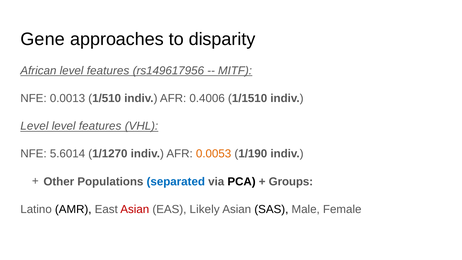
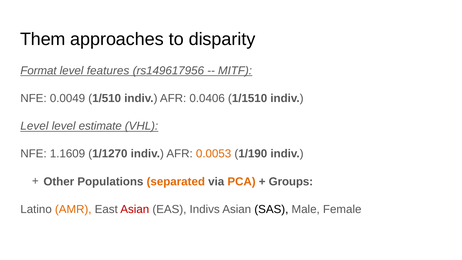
Gene: Gene -> Them
African: African -> Format
0.0013: 0.0013 -> 0.0049
0.4006: 0.4006 -> 0.0406
features at (100, 126): features -> estimate
5.6014: 5.6014 -> 1.1609
separated colour: blue -> orange
PCA colour: black -> orange
AMR colour: black -> orange
Likely: Likely -> Indivs
